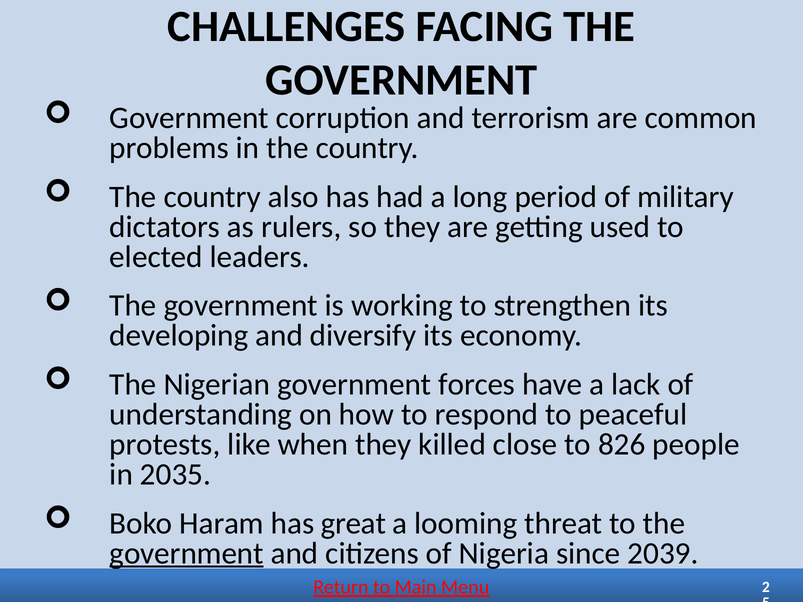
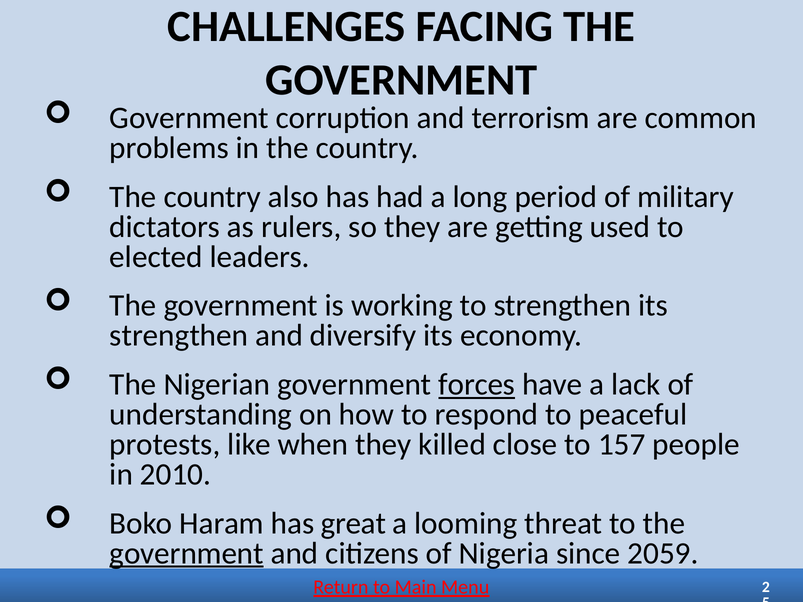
developing at (179, 336): developing -> strengthen
forces underline: none -> present
826: 826 -> 157
2035: 2035 -> 2010
2039: 2039 -> 2059
